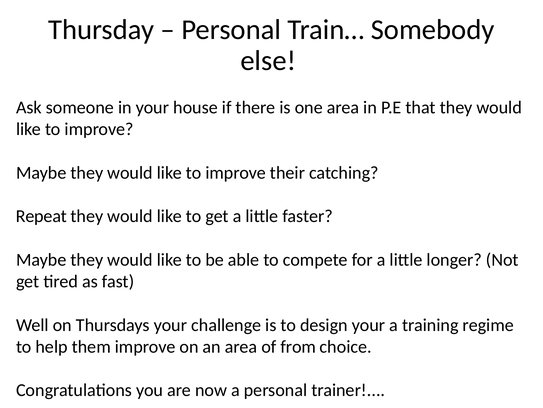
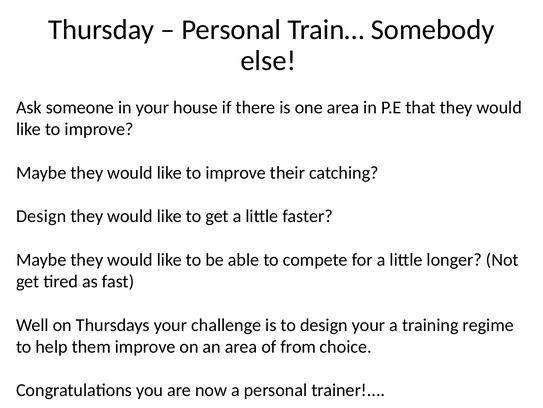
Repeat at (41, 216): Repeat -> Design
